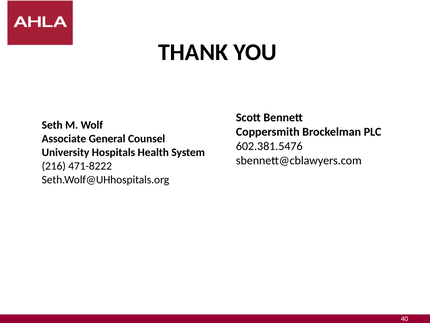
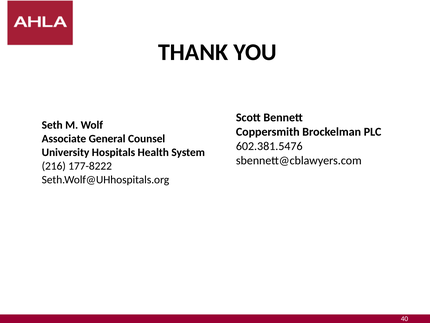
471-8222: 471-8222 -> 177-8222
